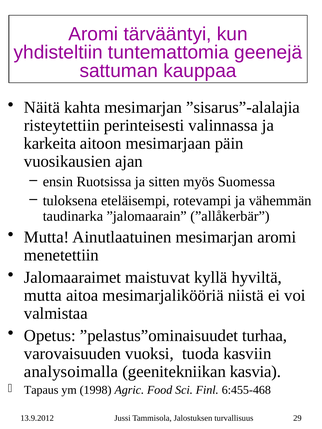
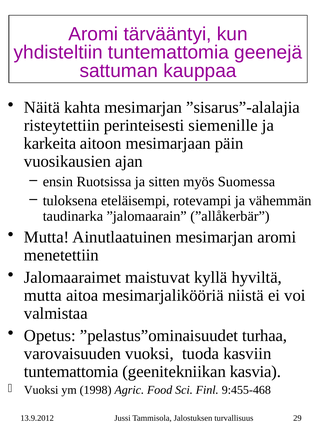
valinnassa: valinnassa -> siemenille
analysoimalla at (71, 372): analysoimalla -> tuntemattomia
Tapaus at (41, 390): Tapaus -> Vuoksi
6:455-468: 6:455-468 -> 9:455-468
